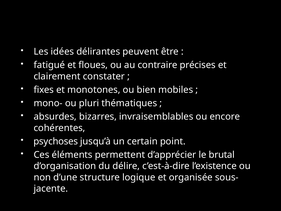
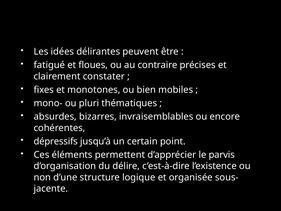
psychoses: psychoses -> dépressifs
brutal: brutal -> parvis
